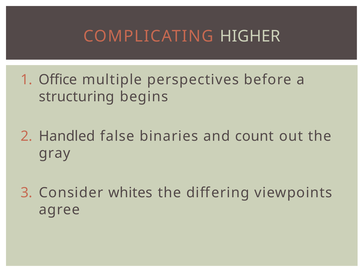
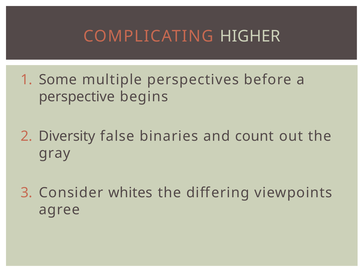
Office: Office -> Some
structuring: structuring -> perspective
Handled: Handled -> Diversity
